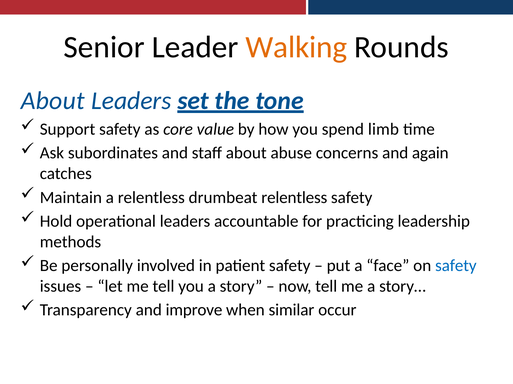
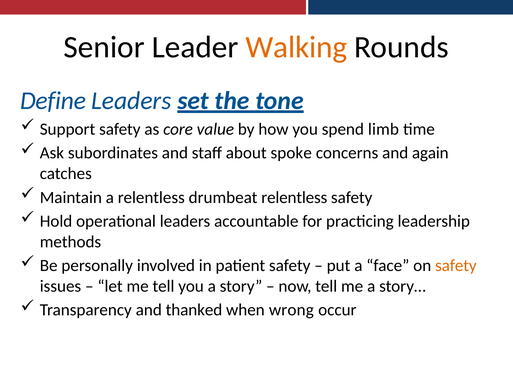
About at (53, 101): About -> Define
abuse: abuse -> spoke
safety at (456, 266) colour: blue -> orange
improve: improve -> thanked
similar: similar -> wrong
